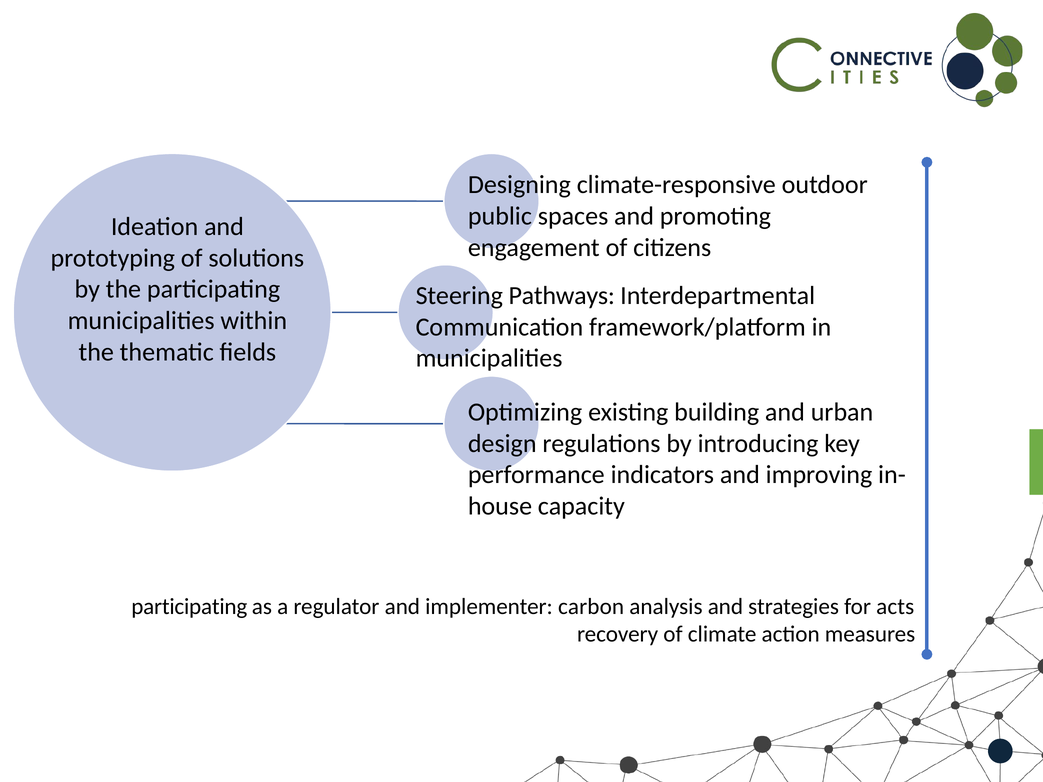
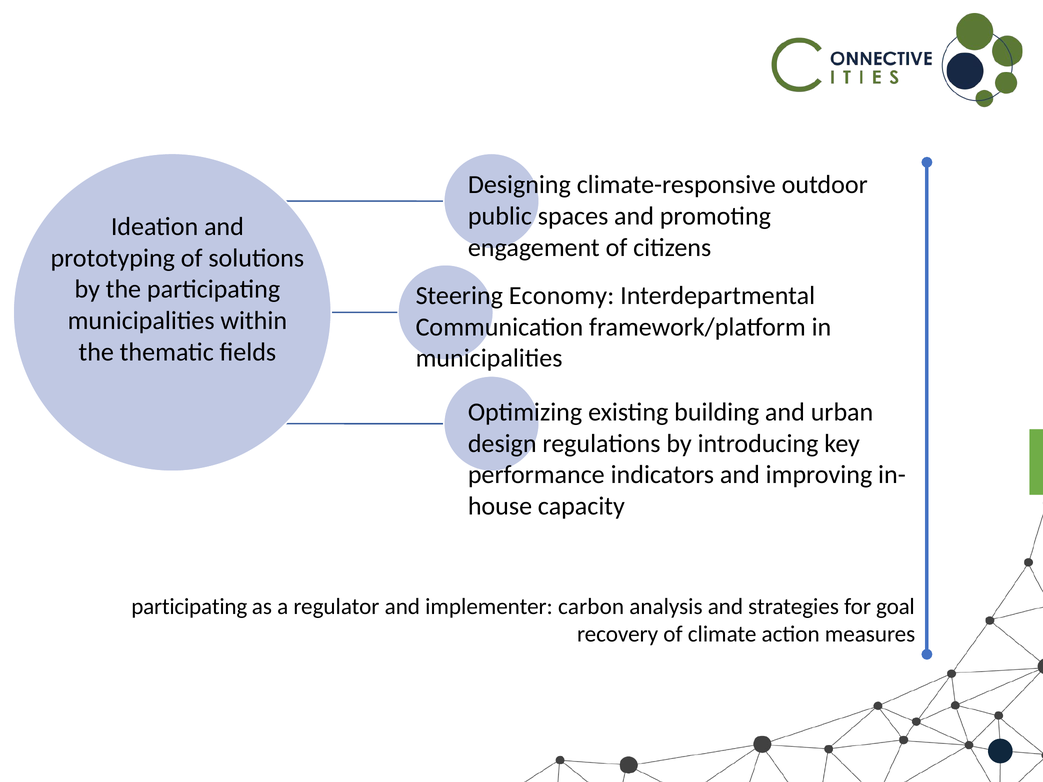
Pathways: Pathways -> Economy
acts: acts -> goal
